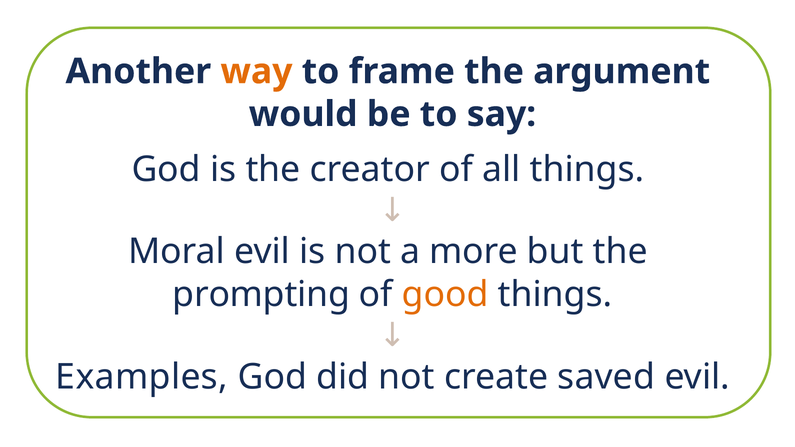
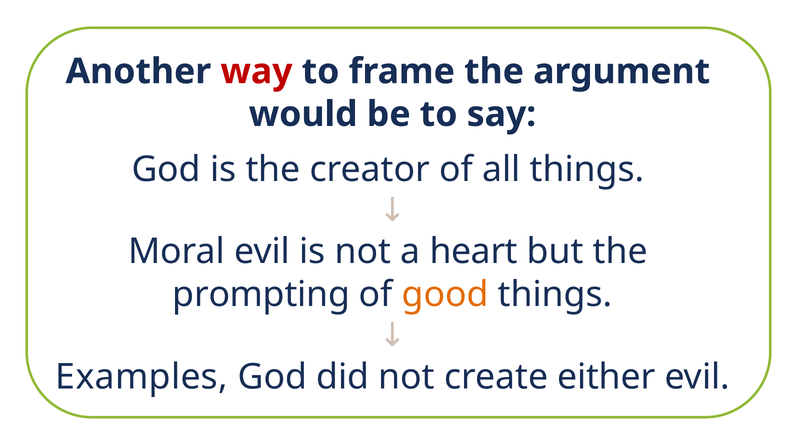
way colour: orange -> red
more: more -> heart
saved: saved -> either
